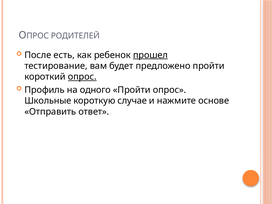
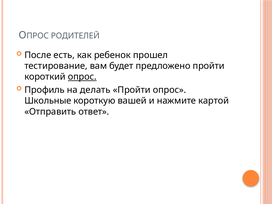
прошел underline: present -> none
одного: одного -> делать
случае: случае -> вашей
основе: основе -> картой
